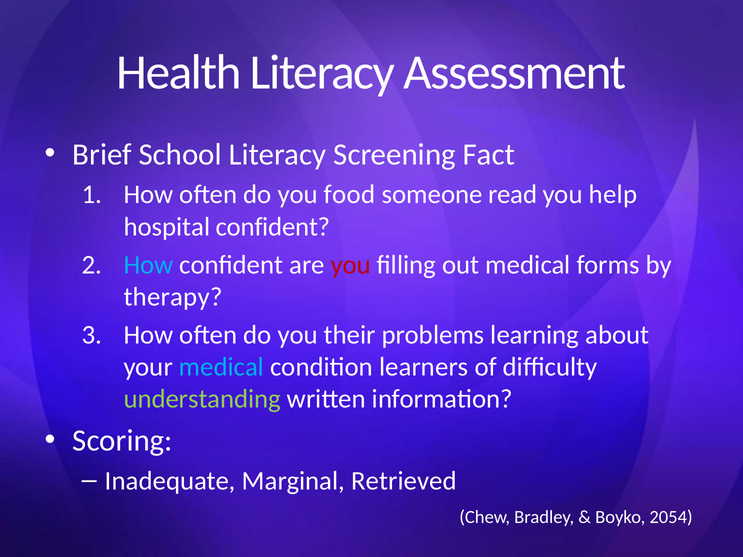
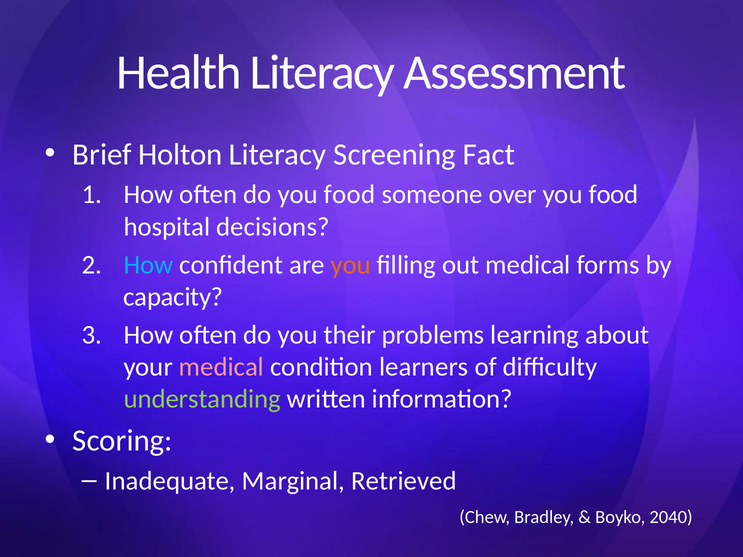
School: School -> Holton
read: read -> over
help at (613, 195): help -> food
hospital confident: confident -> decisions
you at (351, 265) colour: red -> orange
therapy: therapy -> capacity
medical at (222, 367) colour: light blue -> pink
2054: 2054 -> 2040
